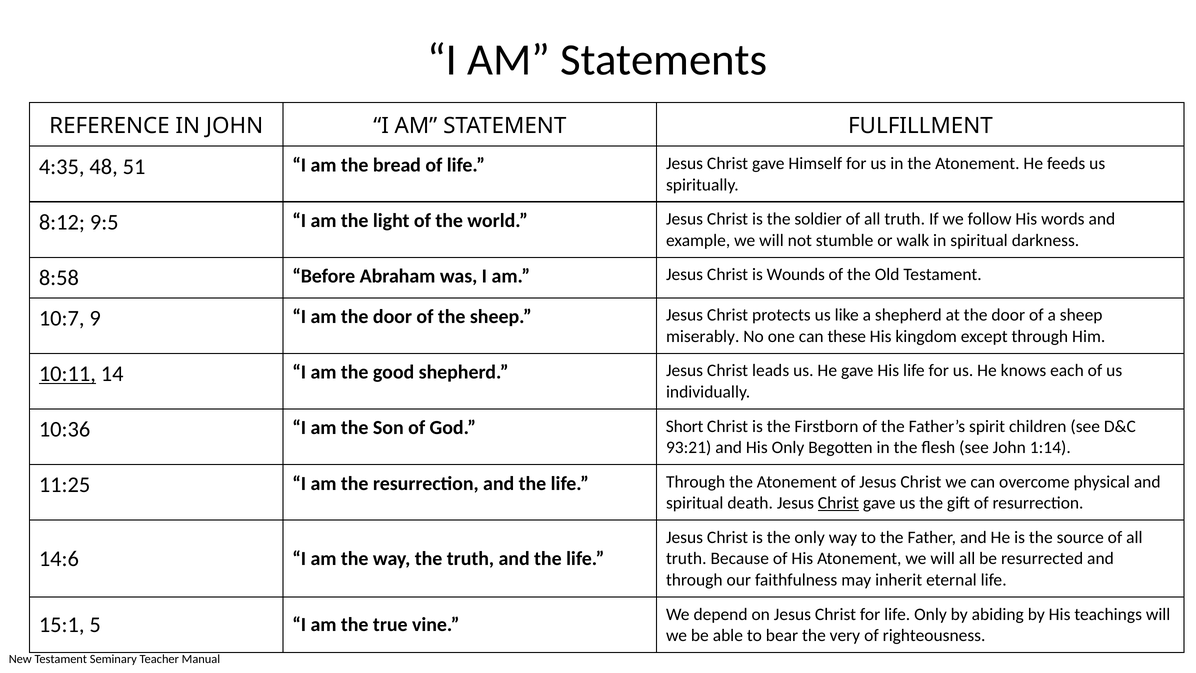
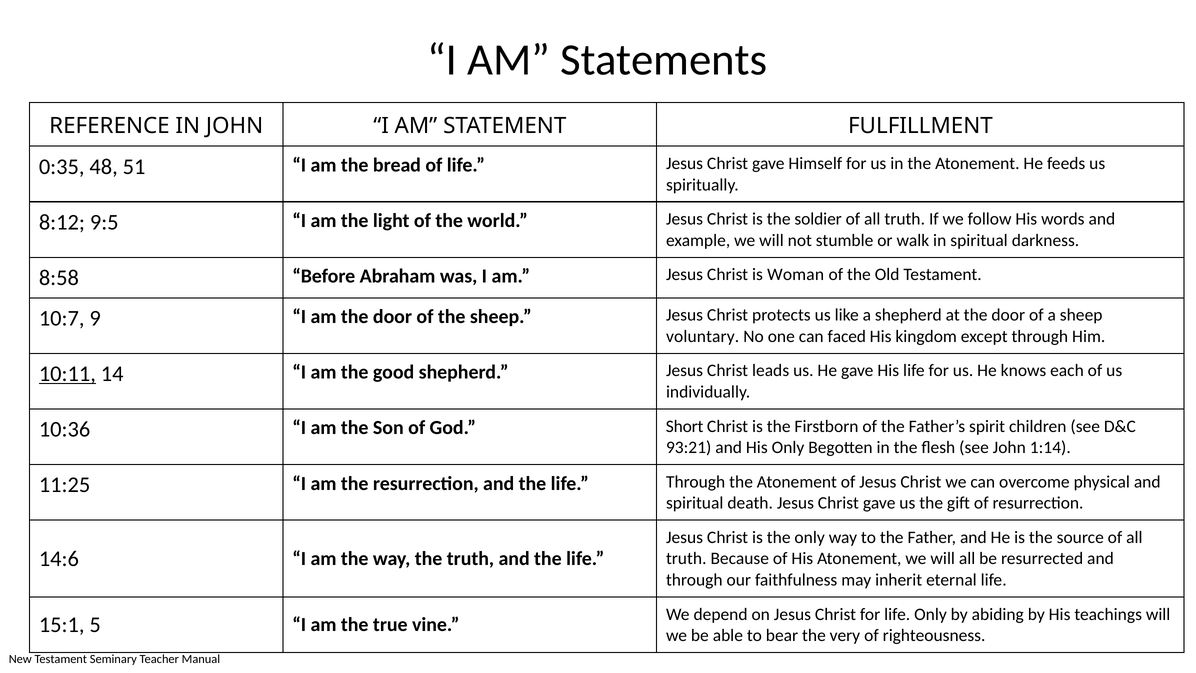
4:35: 4:35 -> 0:35
Wounds: Wounds -> Woman
miserably: miserably -> voluntary
these: these -> faced
Christ at (838, 503) underline: present -> none
